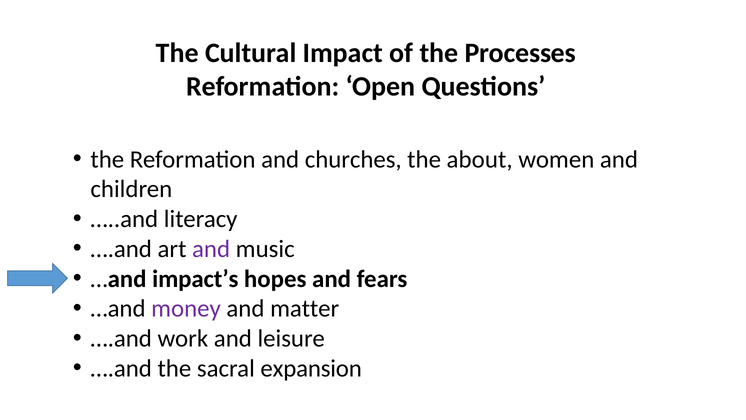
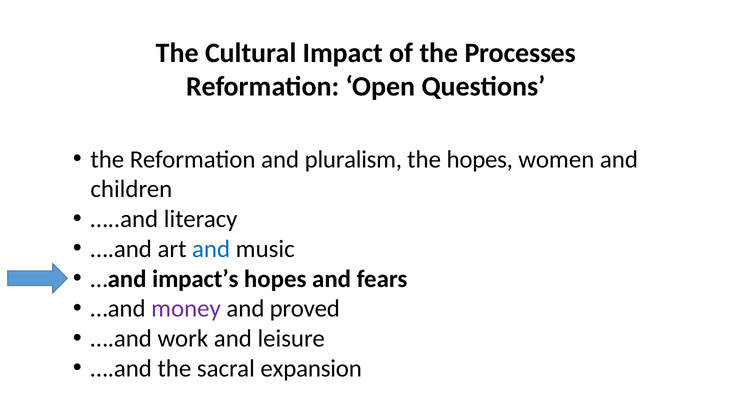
churches: churches -> pluralism
the about: about -> hopes
and at (211, 249) colour: purple -> blue
matter: matter -> proved
